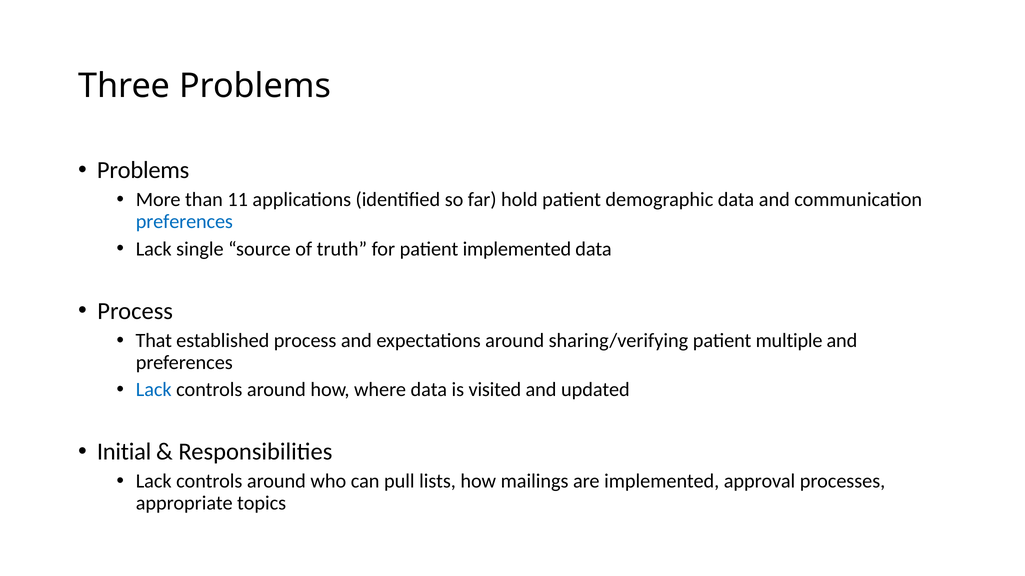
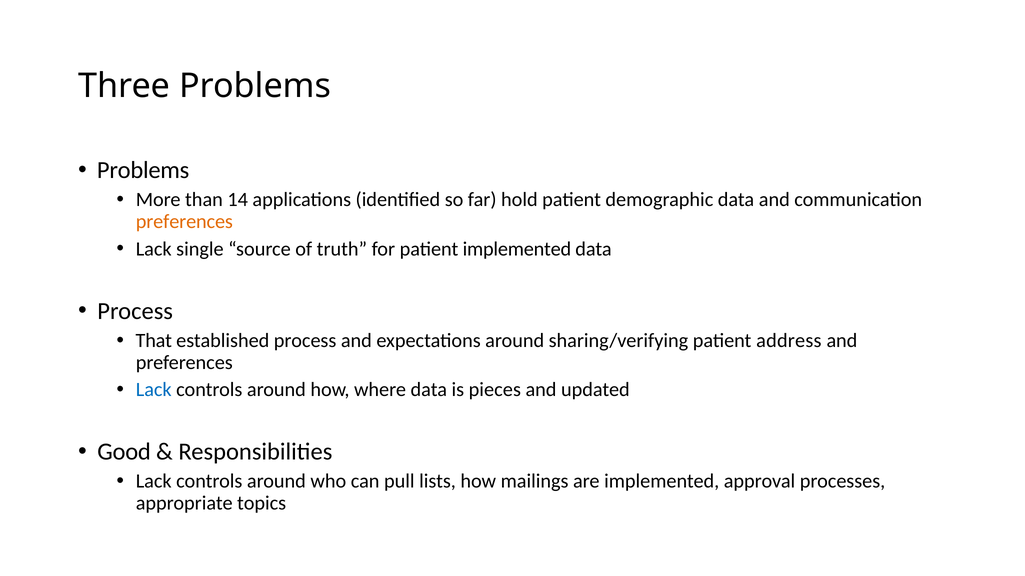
11: 11 -> 14
preferences at (184, 222) colour: blue -> orange
multiple: multiple -> address
visited: visited -> pieces
Initial: Initial -> Good
